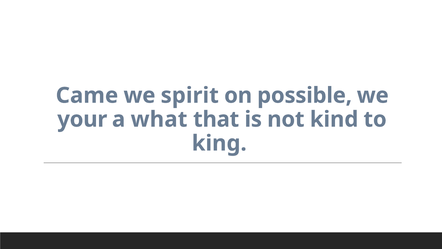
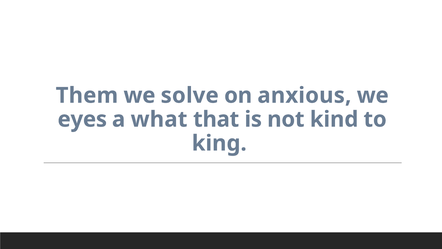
Came: Came -> Them
spirit: spirit -> solve
possible: possible -> anxious
your: your -> eyes
